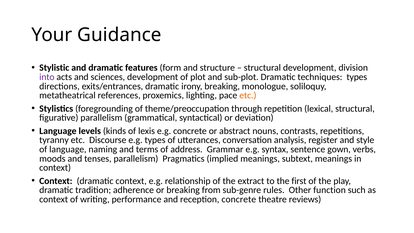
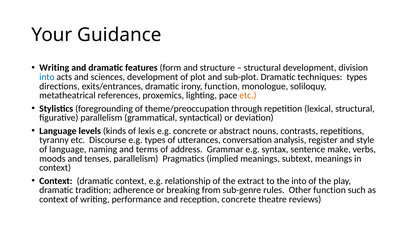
Stylistic at (54, 68): Stylistic -> Writing
into at (47, 77) colour: purple -> blue
irony breaking: breaking -> function
gown: gown -> make
the first: first -> into
